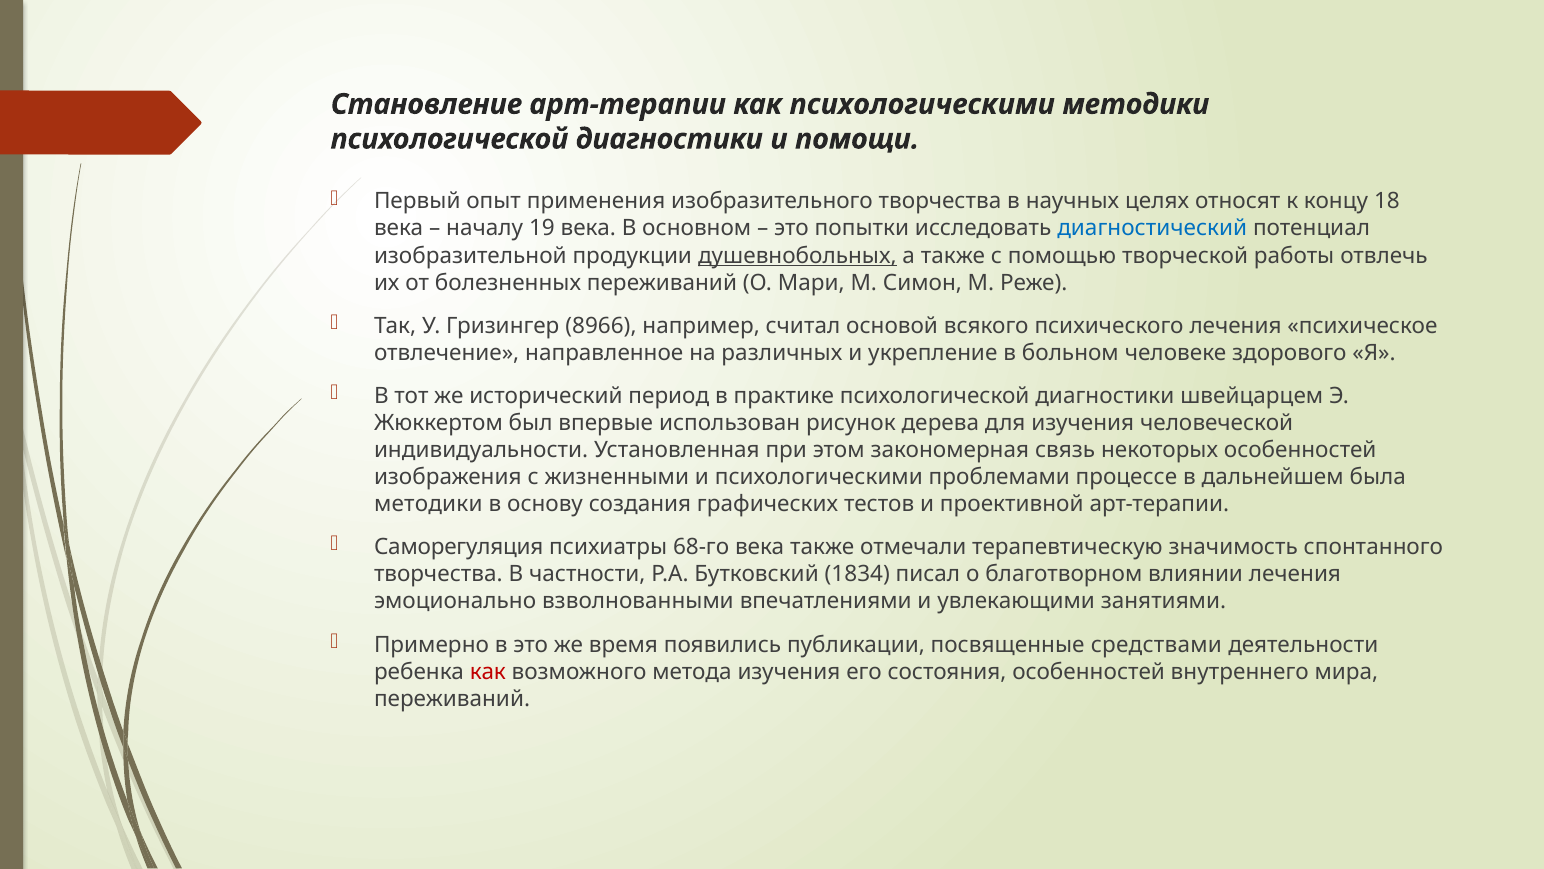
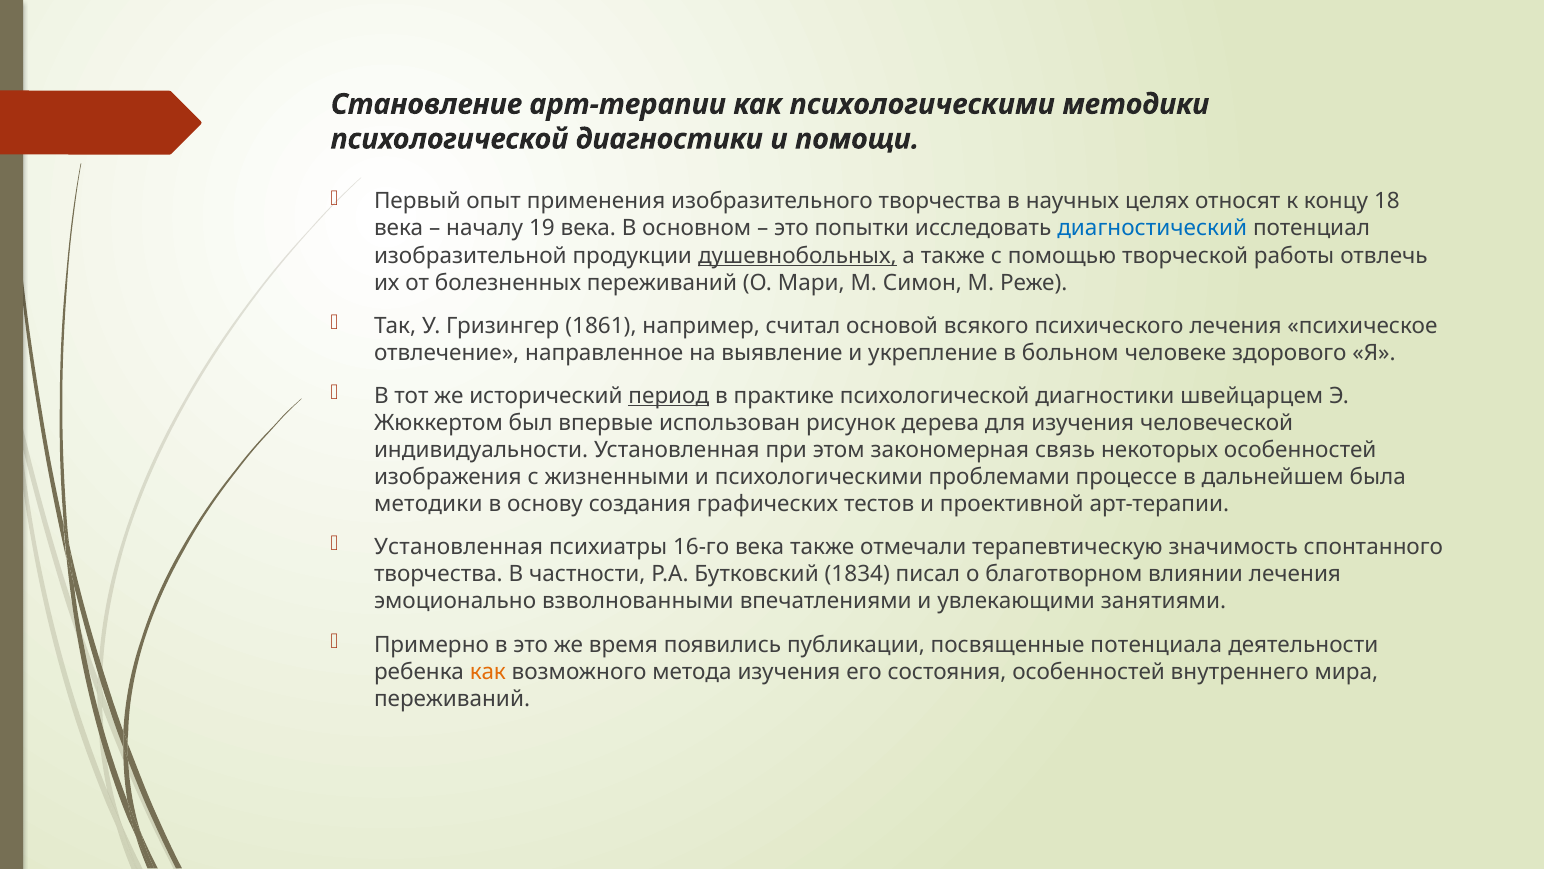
8966: 8966 -> 1861
различных: различных -> выявление
период underline: none -> present
Саморегуляция at (459, 547): Саморегуляция -> Установленная
68-го: 68-го -> 16-го
средствами: средствами -> потенциала
как at (488, 671) colour: red -> orange
